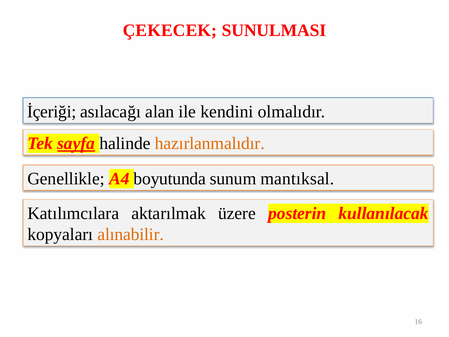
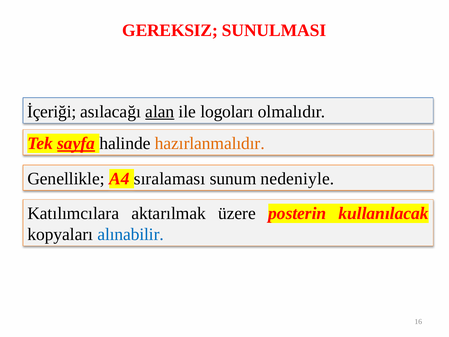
ÇEKECEK: ÇEKECEK -> GEREKSIZ
alan underline: none -> present
kendini: kendini -> logoları
boyutunda: boyutunda -> sıralaması
mantıksal: mantıksal -> nedeniyle
alınabilir colour: orange -> blue
